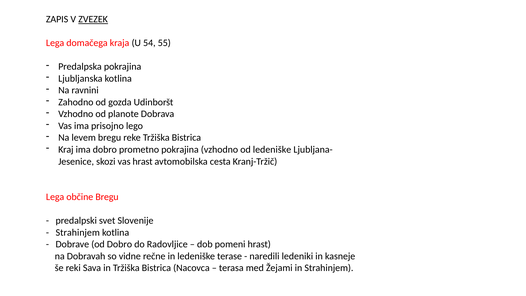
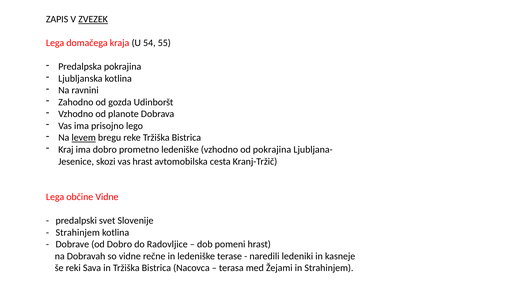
levem underline: none -> present
prometno pokrajina: pokrajina -> ledeniške
od ledeniške: ledeniške -> pokrajina
občine Bregu: Bregu -> Vidne
